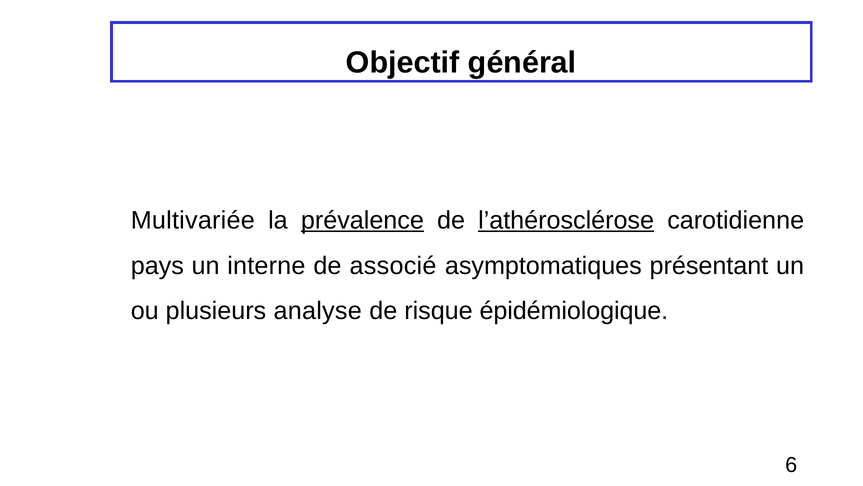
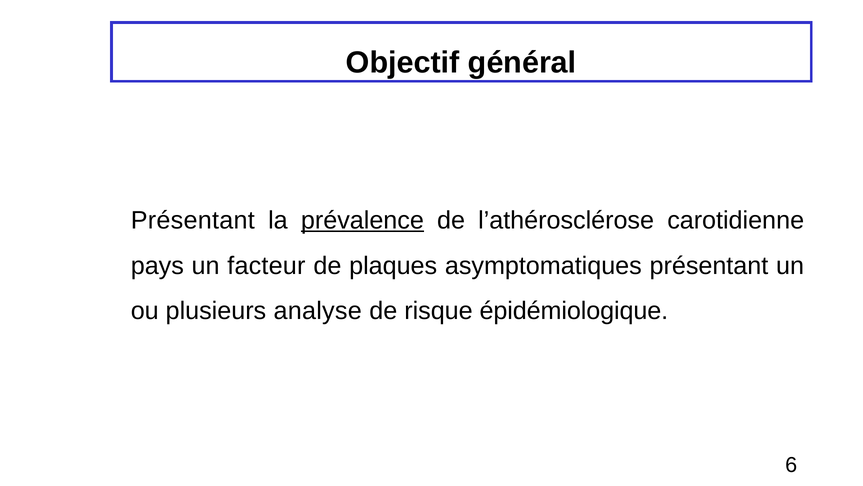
Multivariée at (193, 220): Multivariée -> Présentant
l’athérosclérose underline: present -> none
interne: interne -> facteur
associé: associé -> plaques
